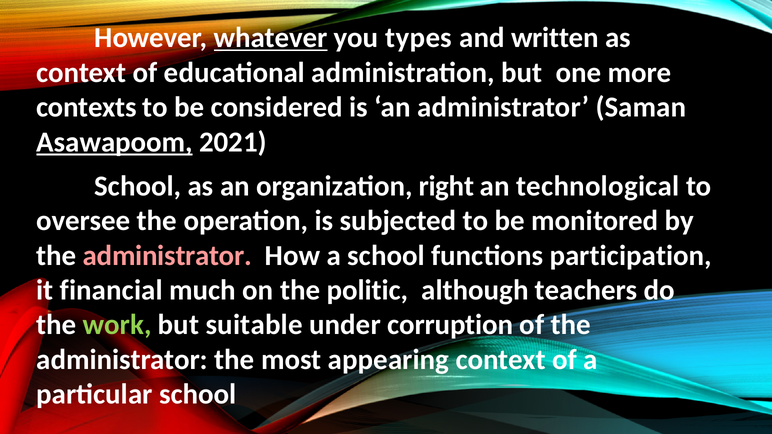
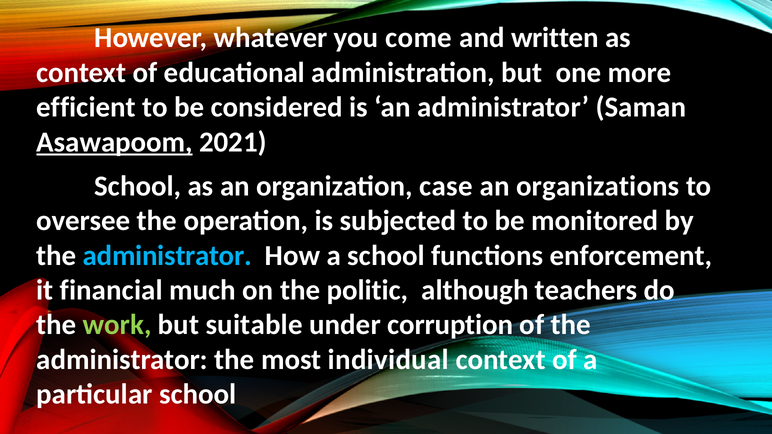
whatever underline: present -> none
types: types -> come
contexts: contexts -> efficient
right: right -> case
technological: technological -> organizations
administrator at (167, 256) colour: pink -> light blue
participation: participation -> enforcement
appearing: appearing -> individual
